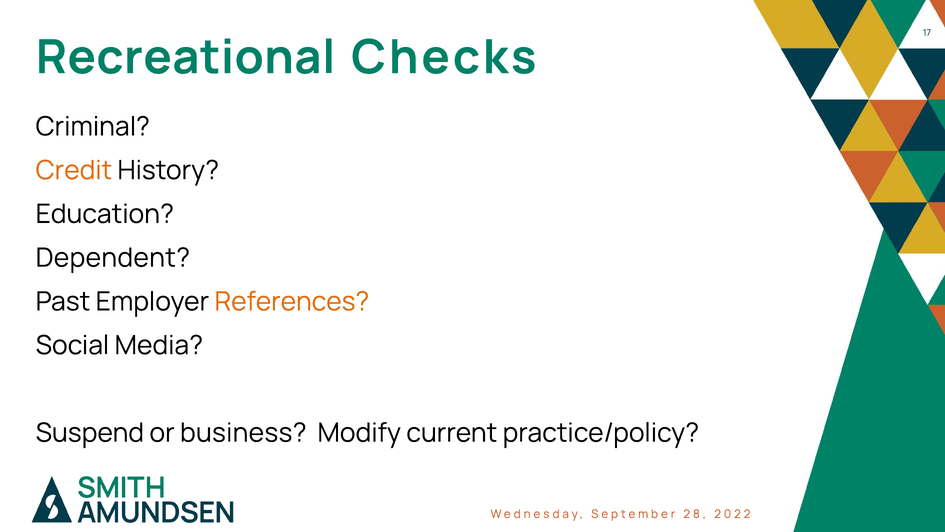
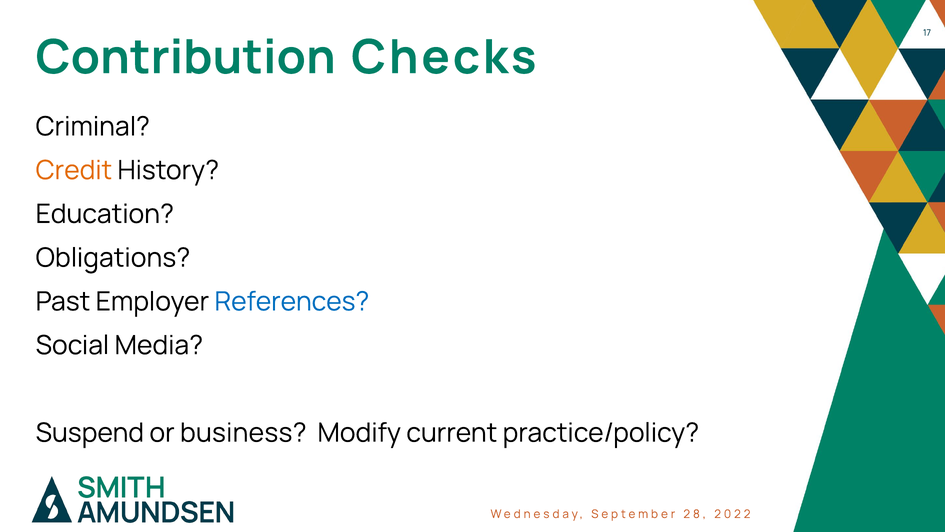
Recreational: Recreational -> Contribution
Dependent: Dependent -> Obligations
References colour: orange -> blue
